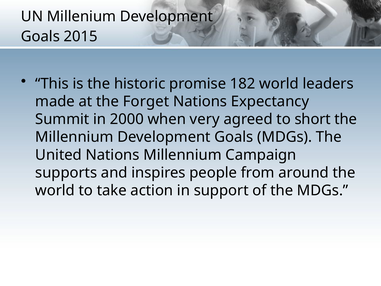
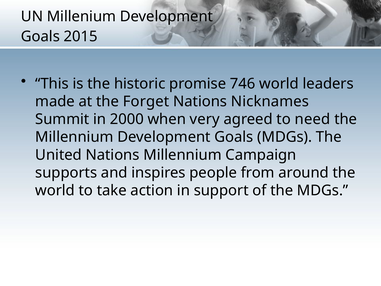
182: 182 -> 746
Expectancy: Expectancy -> Nicknames
short: short -> need
